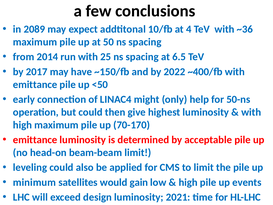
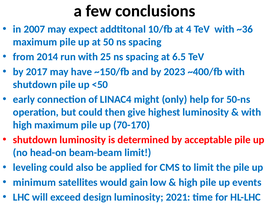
2089: 2089 -> 2007
2022: 2022 -> 2023
emittance at (35, 84): emittance -> shutdown
emittance at (35, 140): emittance -> shutdown
